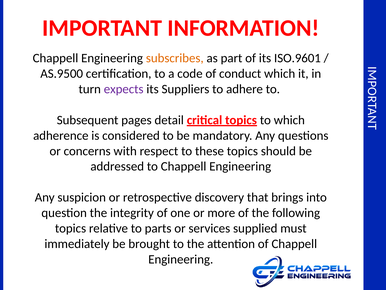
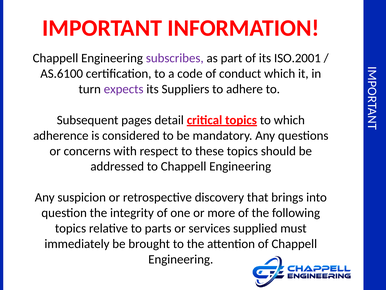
subscribes colour: orange -> purple
ISO.9601: ISO.9601 -> ISO.2001
AS.9500: AS.9500 -> AS.6100
